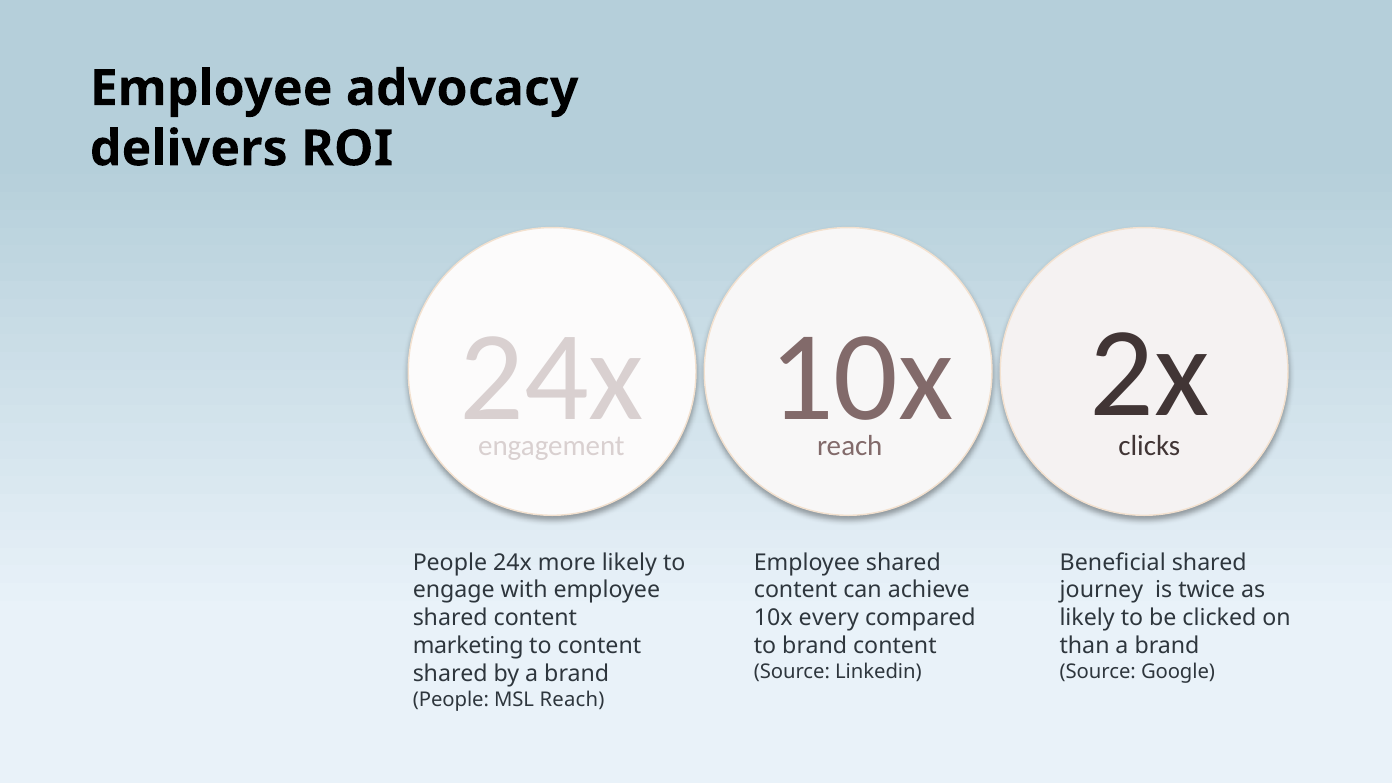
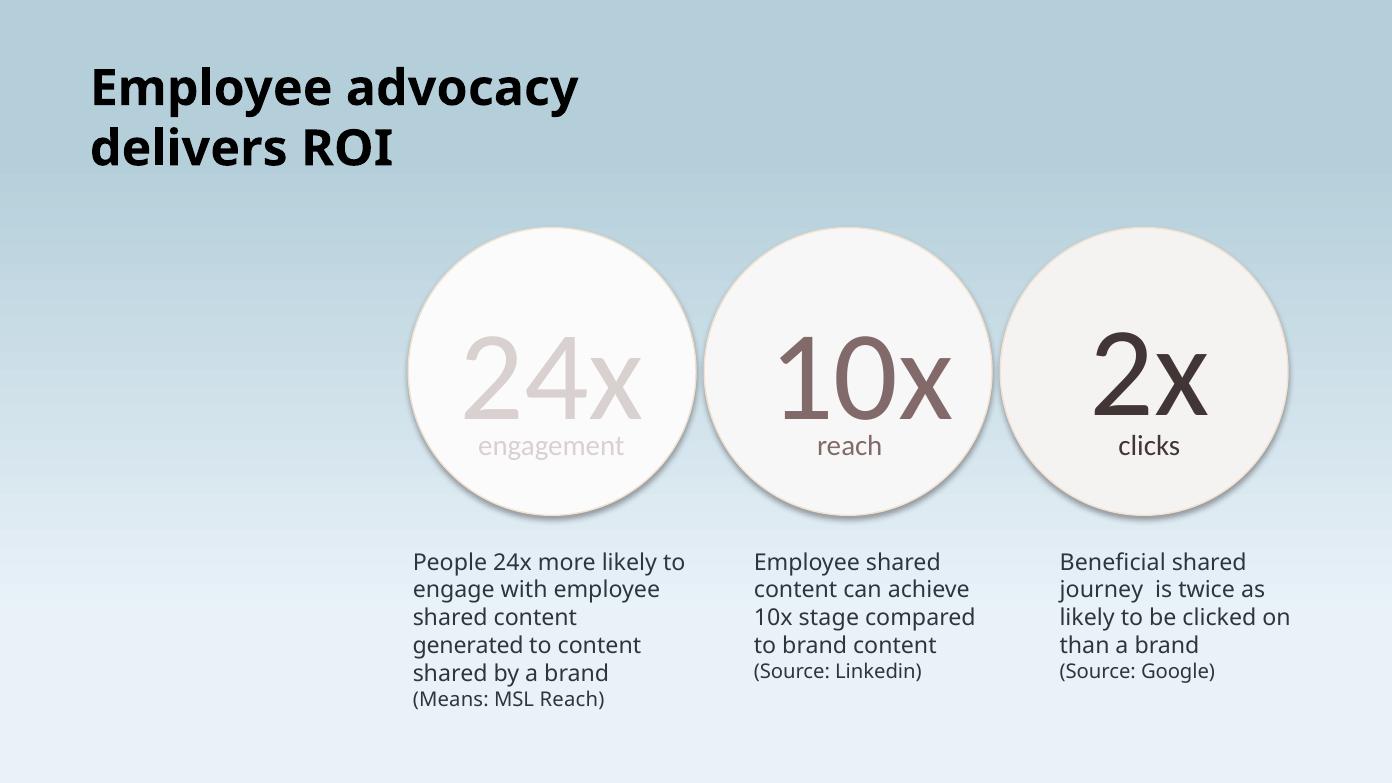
every: every -> stage
marketing: marketing -> generated
People at (451, 700): People -> Means
